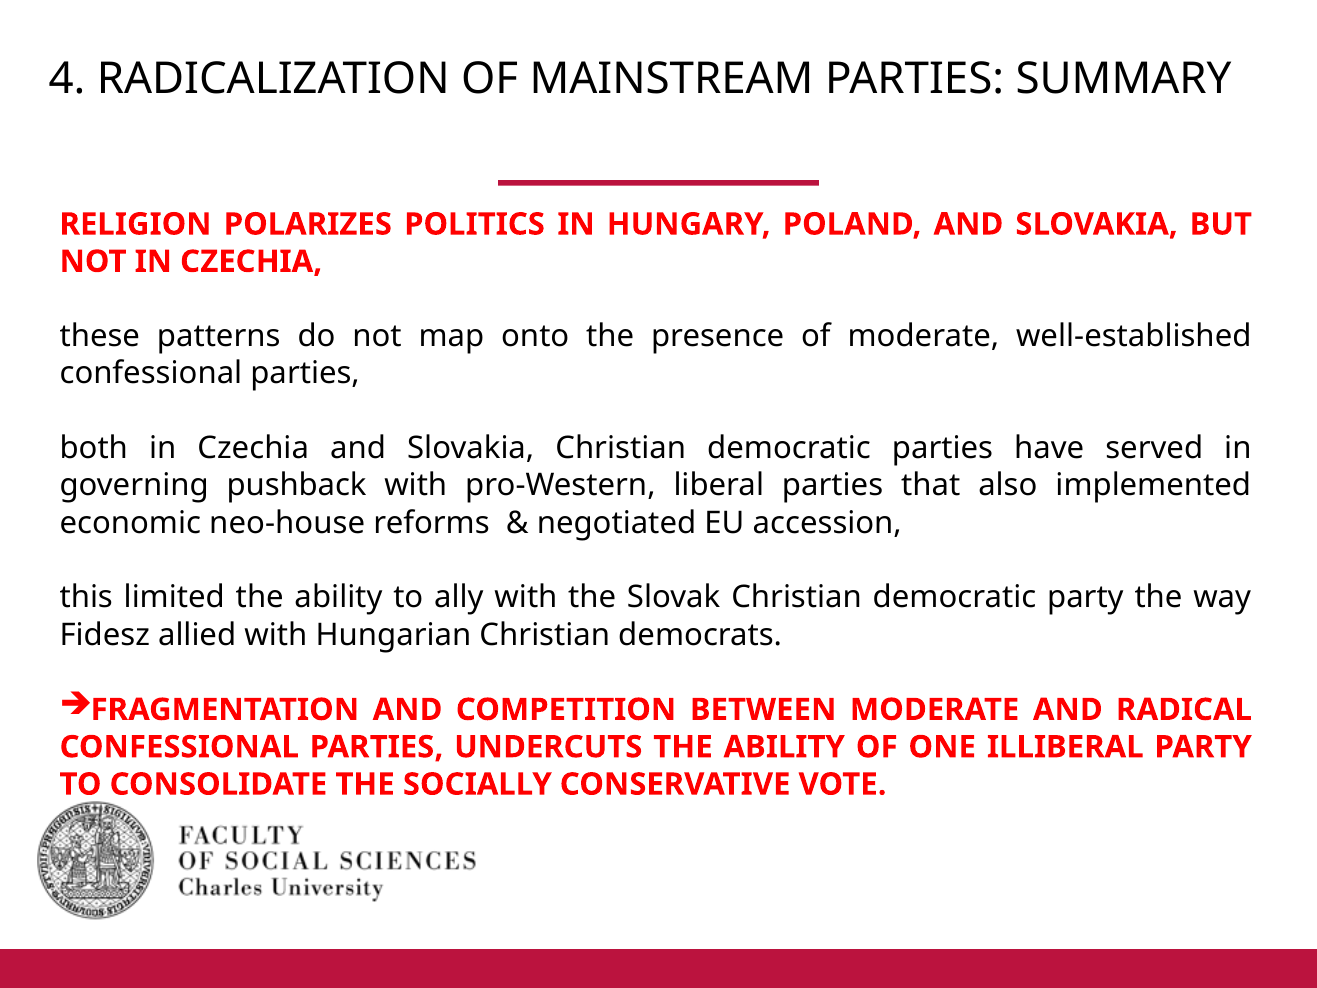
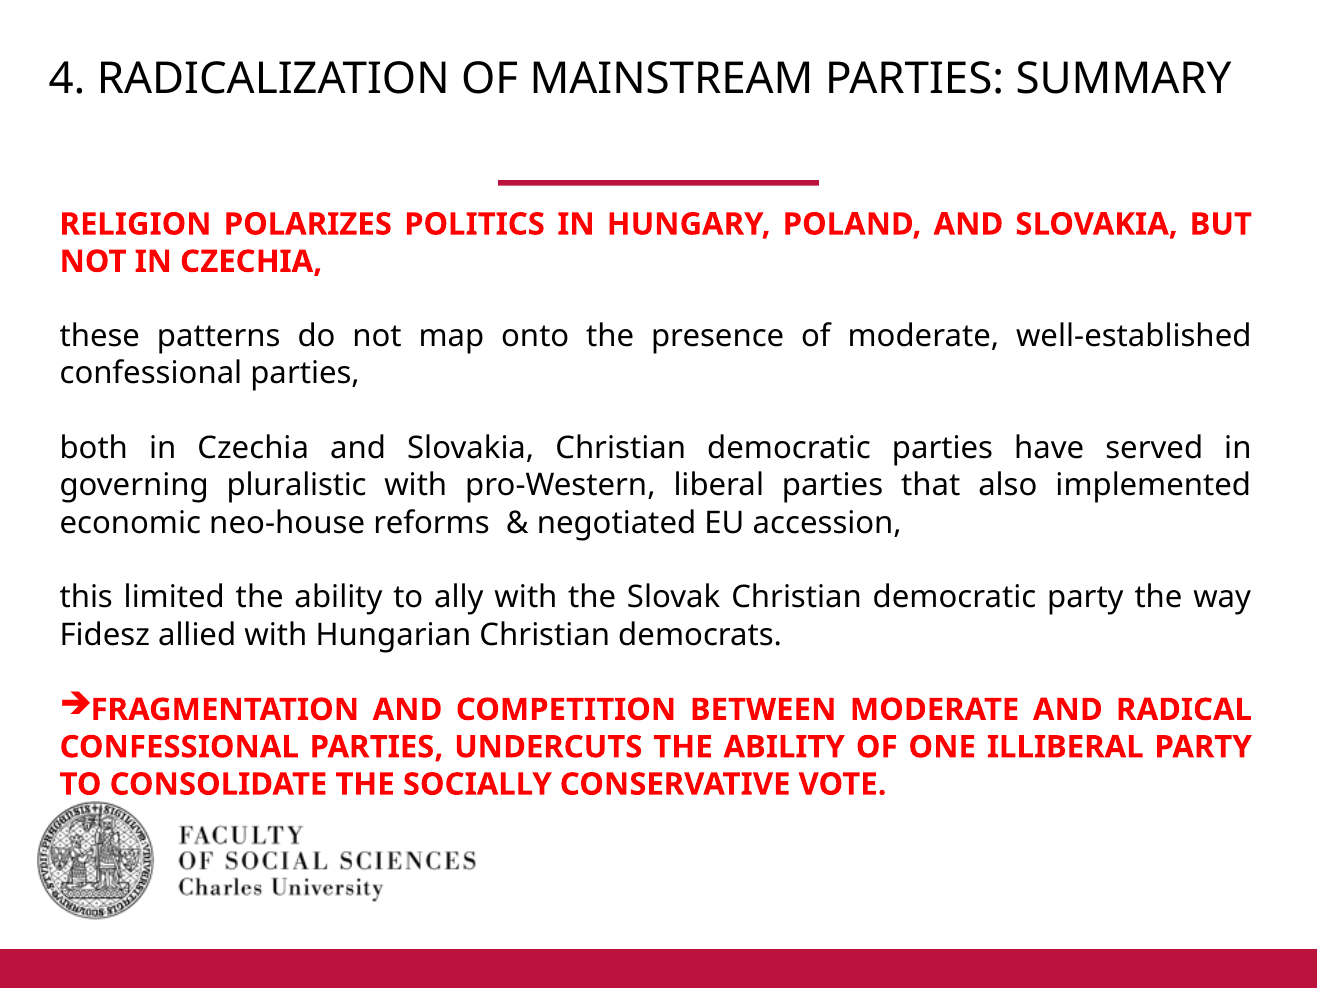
pushback: pushback -> pluralistic
